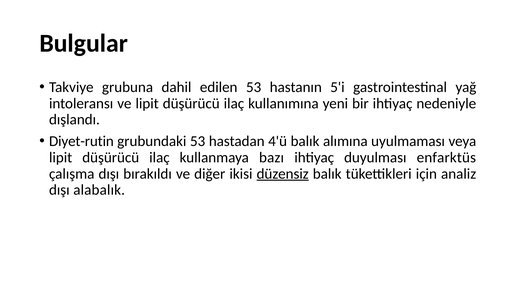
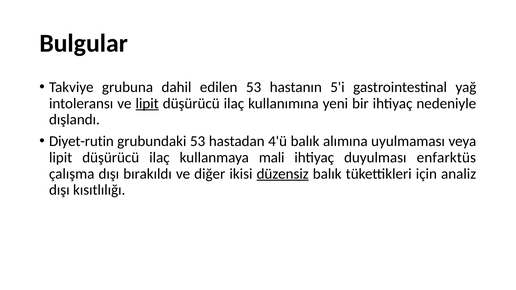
lipit at (147, 103) underline: none -> present
bazı: bazı -> mali
alabalık: alabalık -> kısıtlılığı
